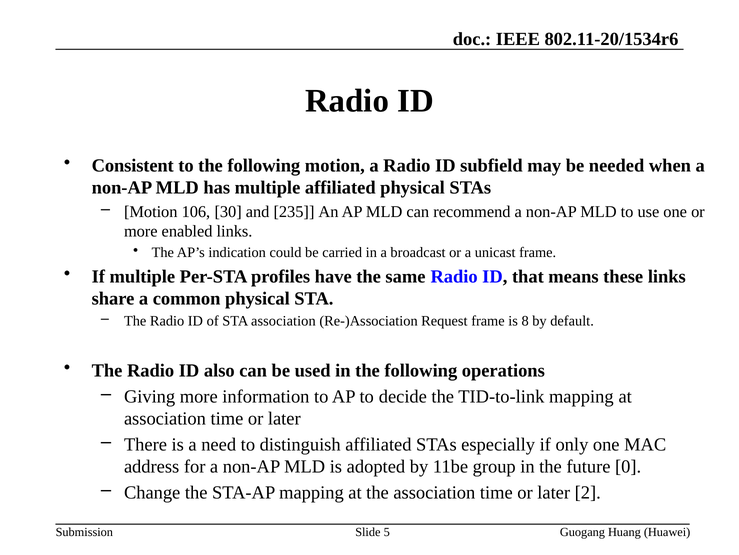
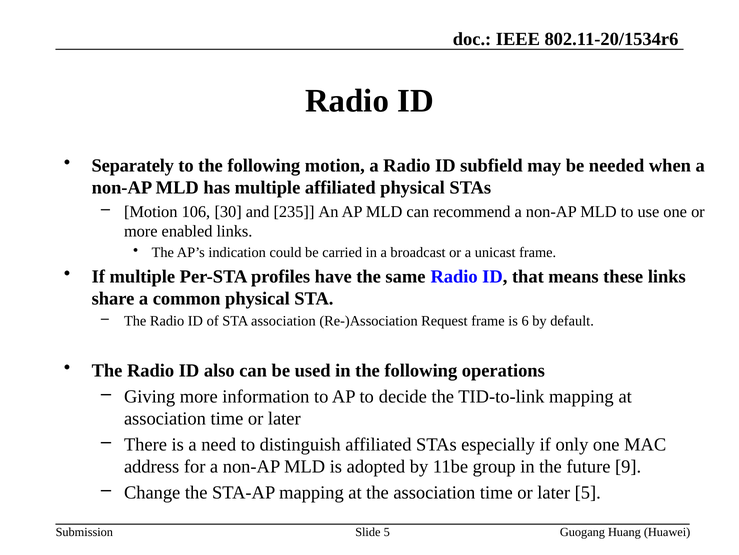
Consistent: Consistent -> Separately
8: 8 -> 6
0: 0 -> 9
later 2: 2 -> 5
